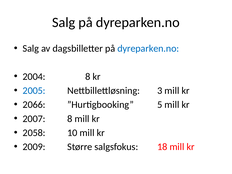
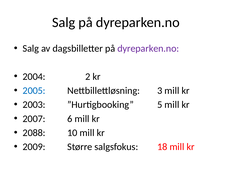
dyreparken.no at (148, 48) colour: blue -> purple
2004 8: 8 -> 2
2066: 2066 -> 2003
2007 8: 8 -> 6
2058: 2058 -> 2088
